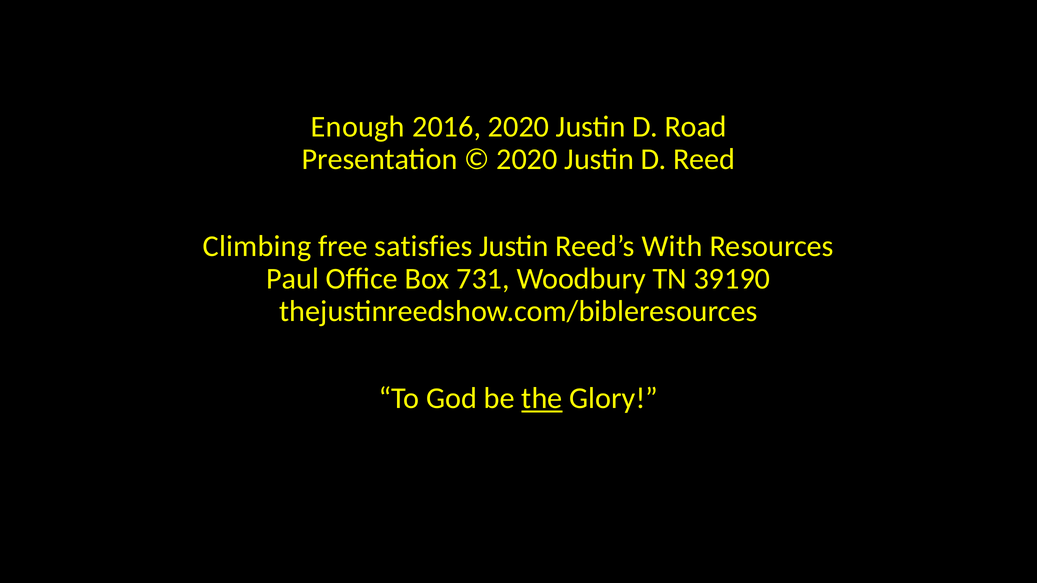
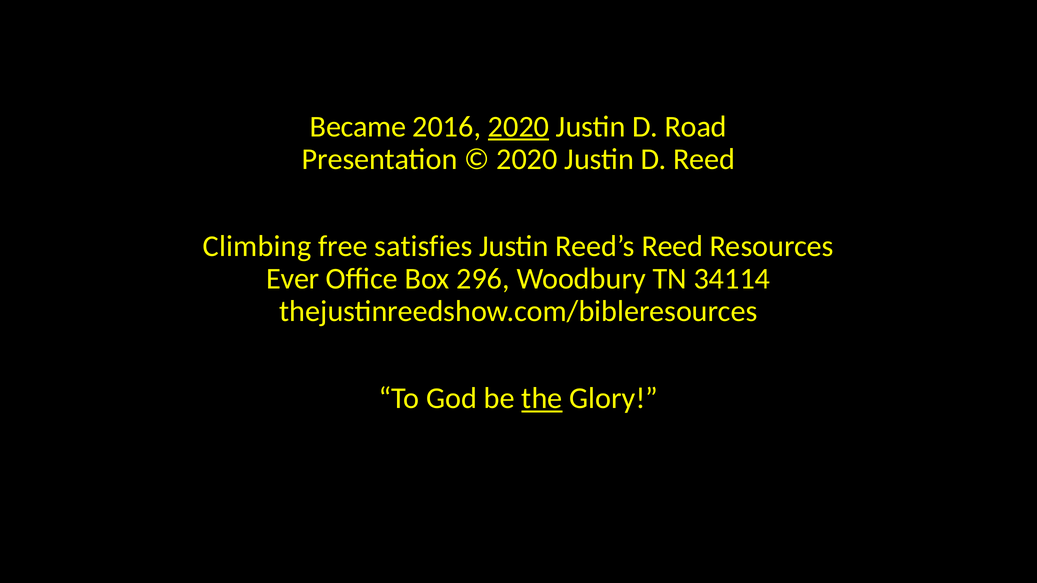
Enough: Enough -> Became
2020 at (519, 127) underline: none -> present
Reed’s With: With -> Reed
Paul: Paul -> Ever
731: 731 -> 296
39190: 39190 -> 34114
